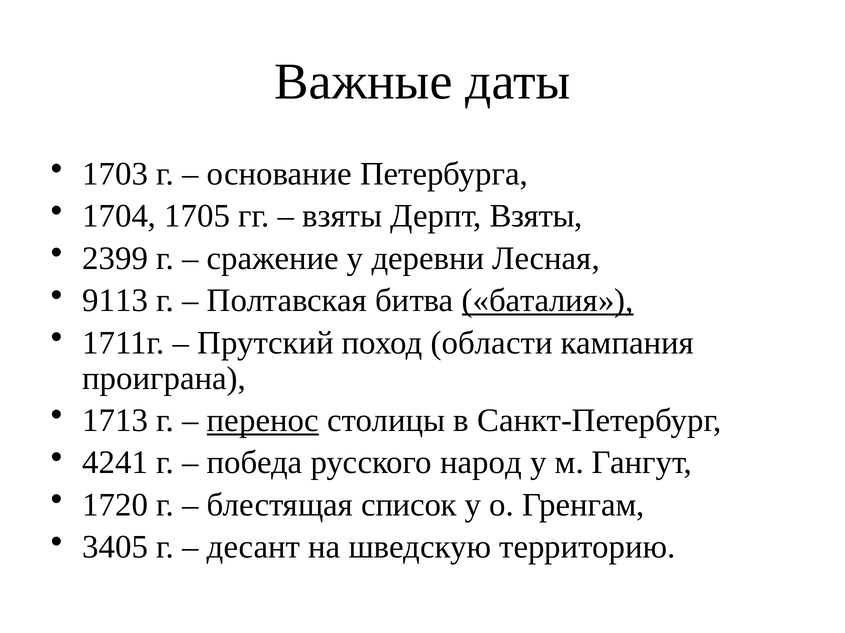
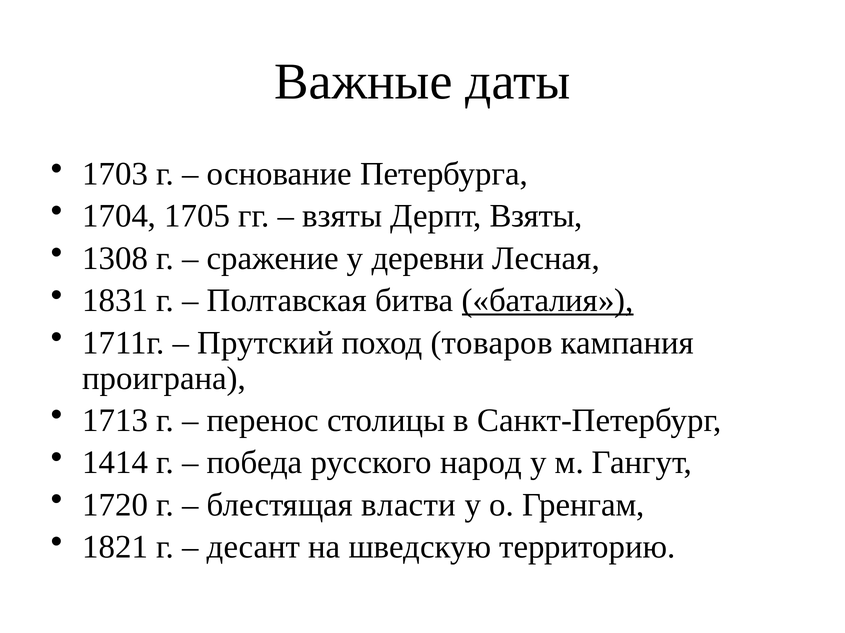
2399: 2399 -> 1308
9113: 9113 -> 1831
области: области -> товаров
перенос underline: present -> none
4241: 4241 -> 1414
список: список -> власти
3405: 3405 -> 1821
